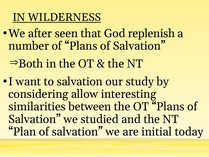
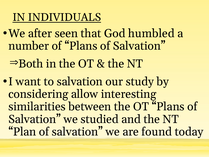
WILDERNESS: WILDERNESS -> INDIVIDUALS
replenish: replenish -> humbled
initial: initial -> found
